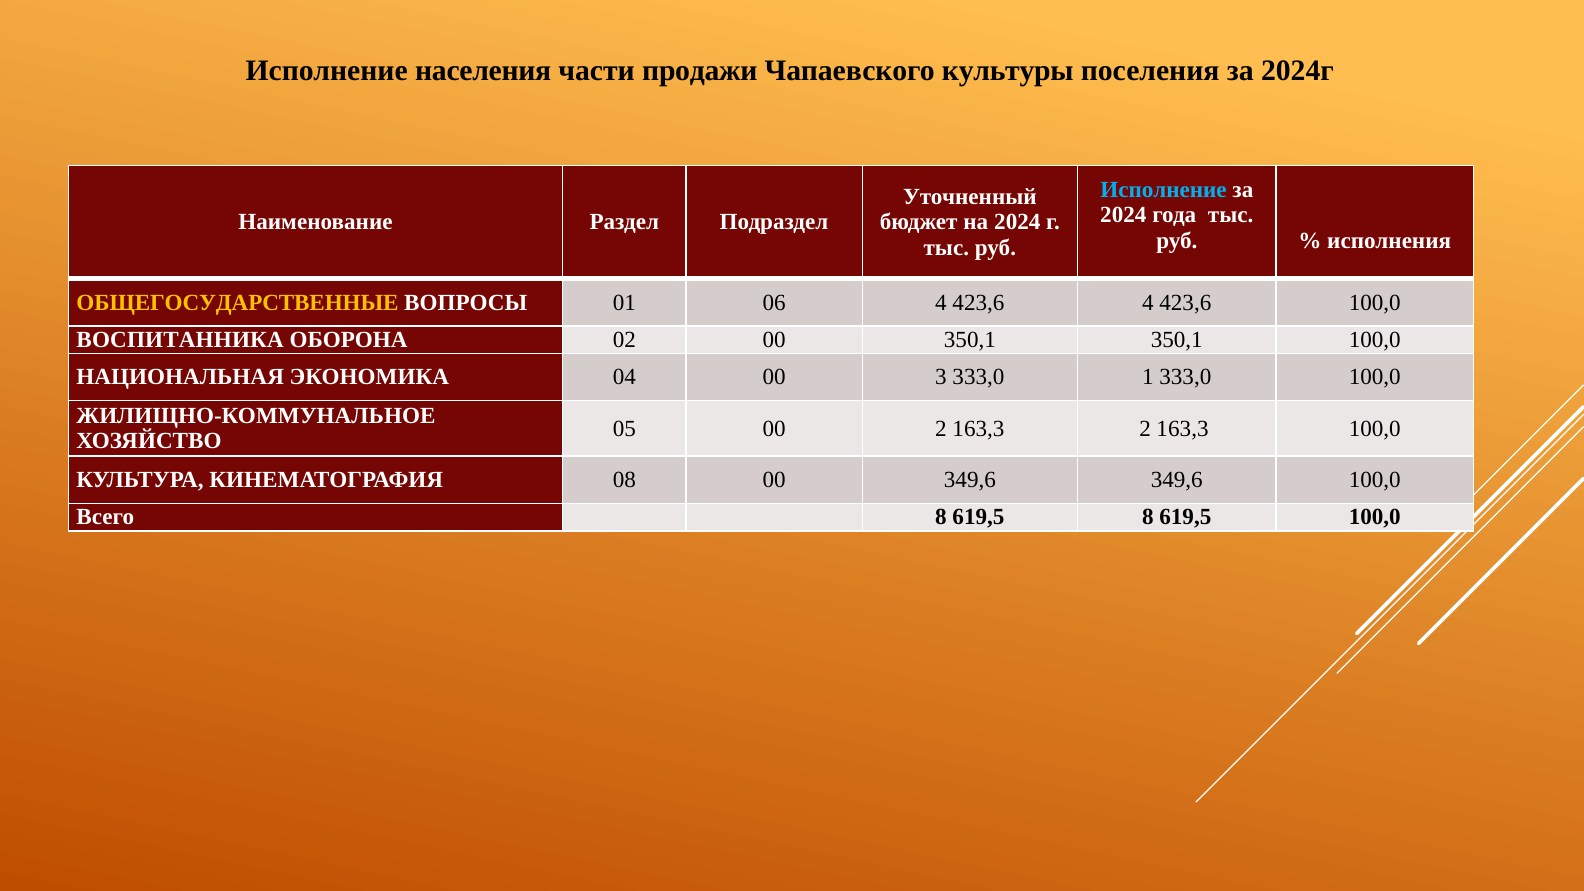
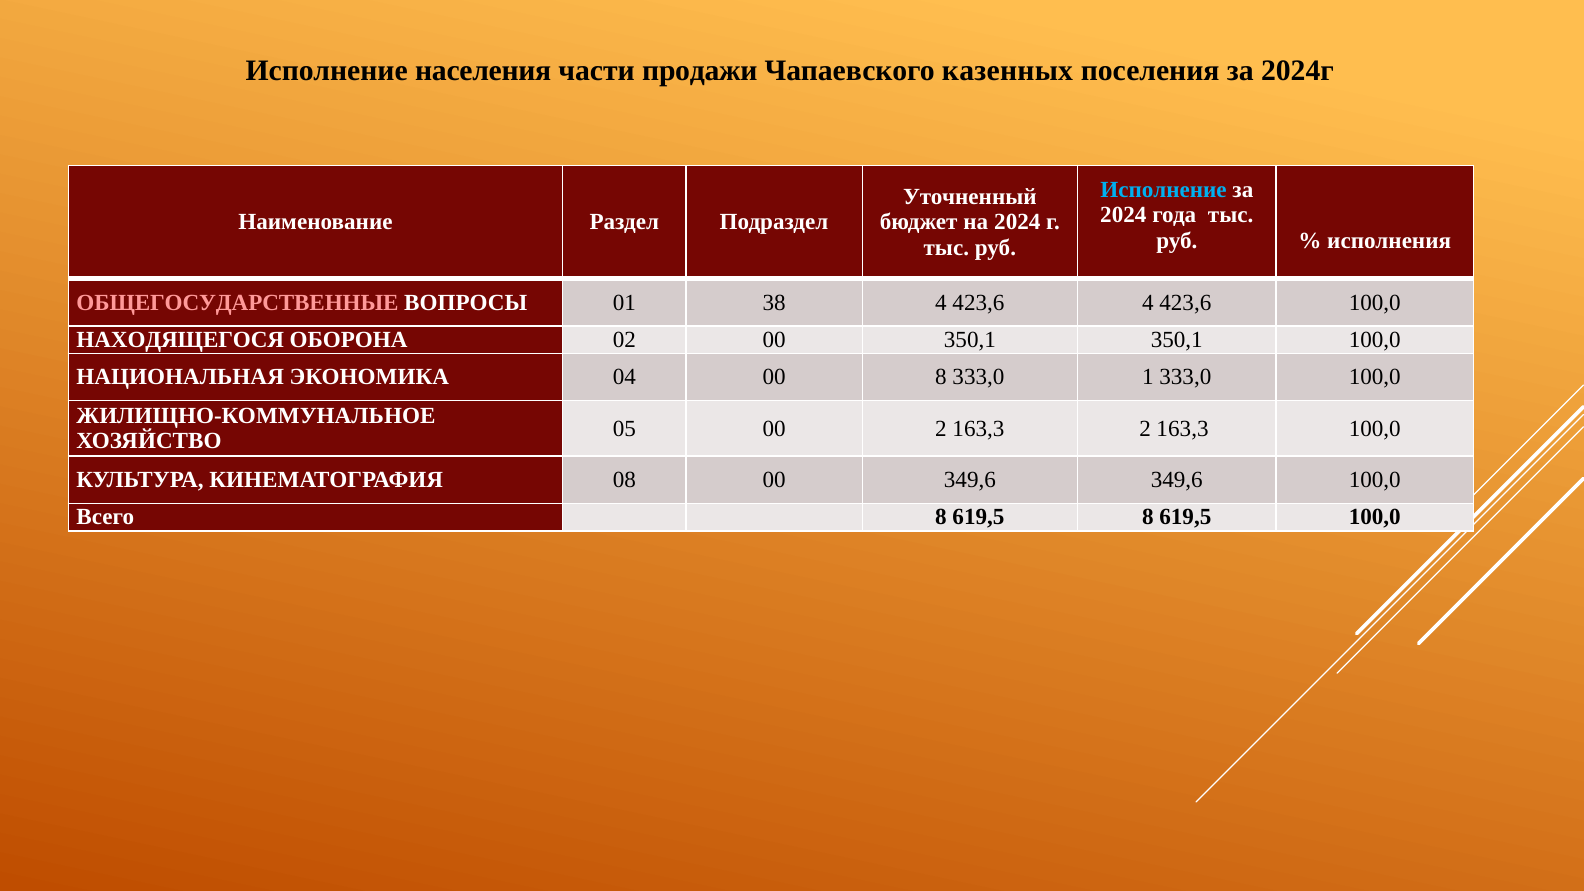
культуры: культуры -> казенных
ОБЩЕГОСУДАРСТВЕННЫЕ colour: yellow -> pink
06: 06 -> 38
ВОСПИТАННИКА: ВОСПИТАННИКА -> НАХОДЯЩЕГОСЯ
00 3: 3 -> 8
